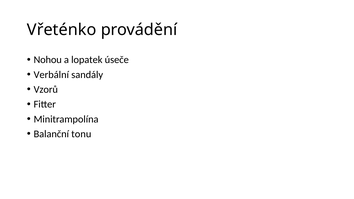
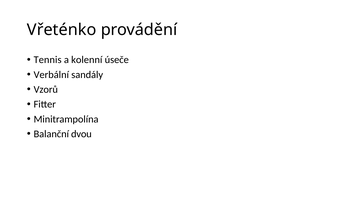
Nohou: Nohou -> Tennis
lopatek: lopatek -> kolenní
tonu: tonu -> dvou
